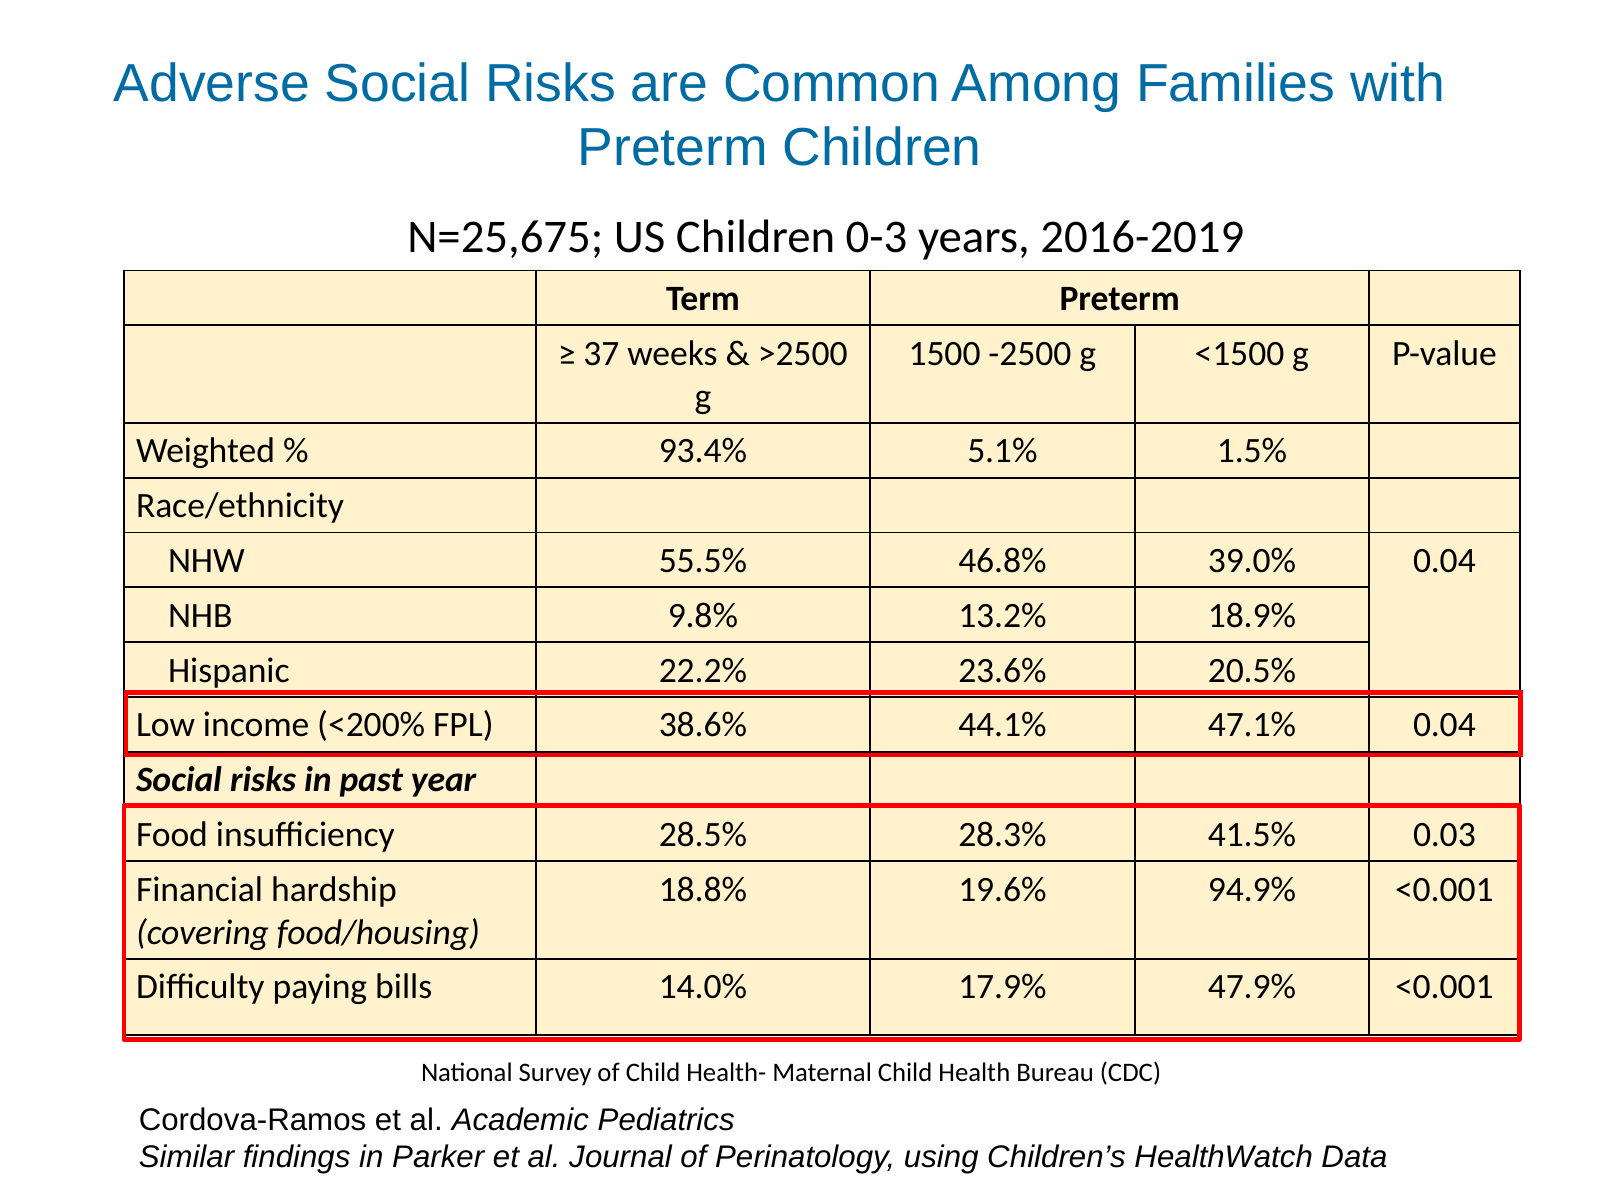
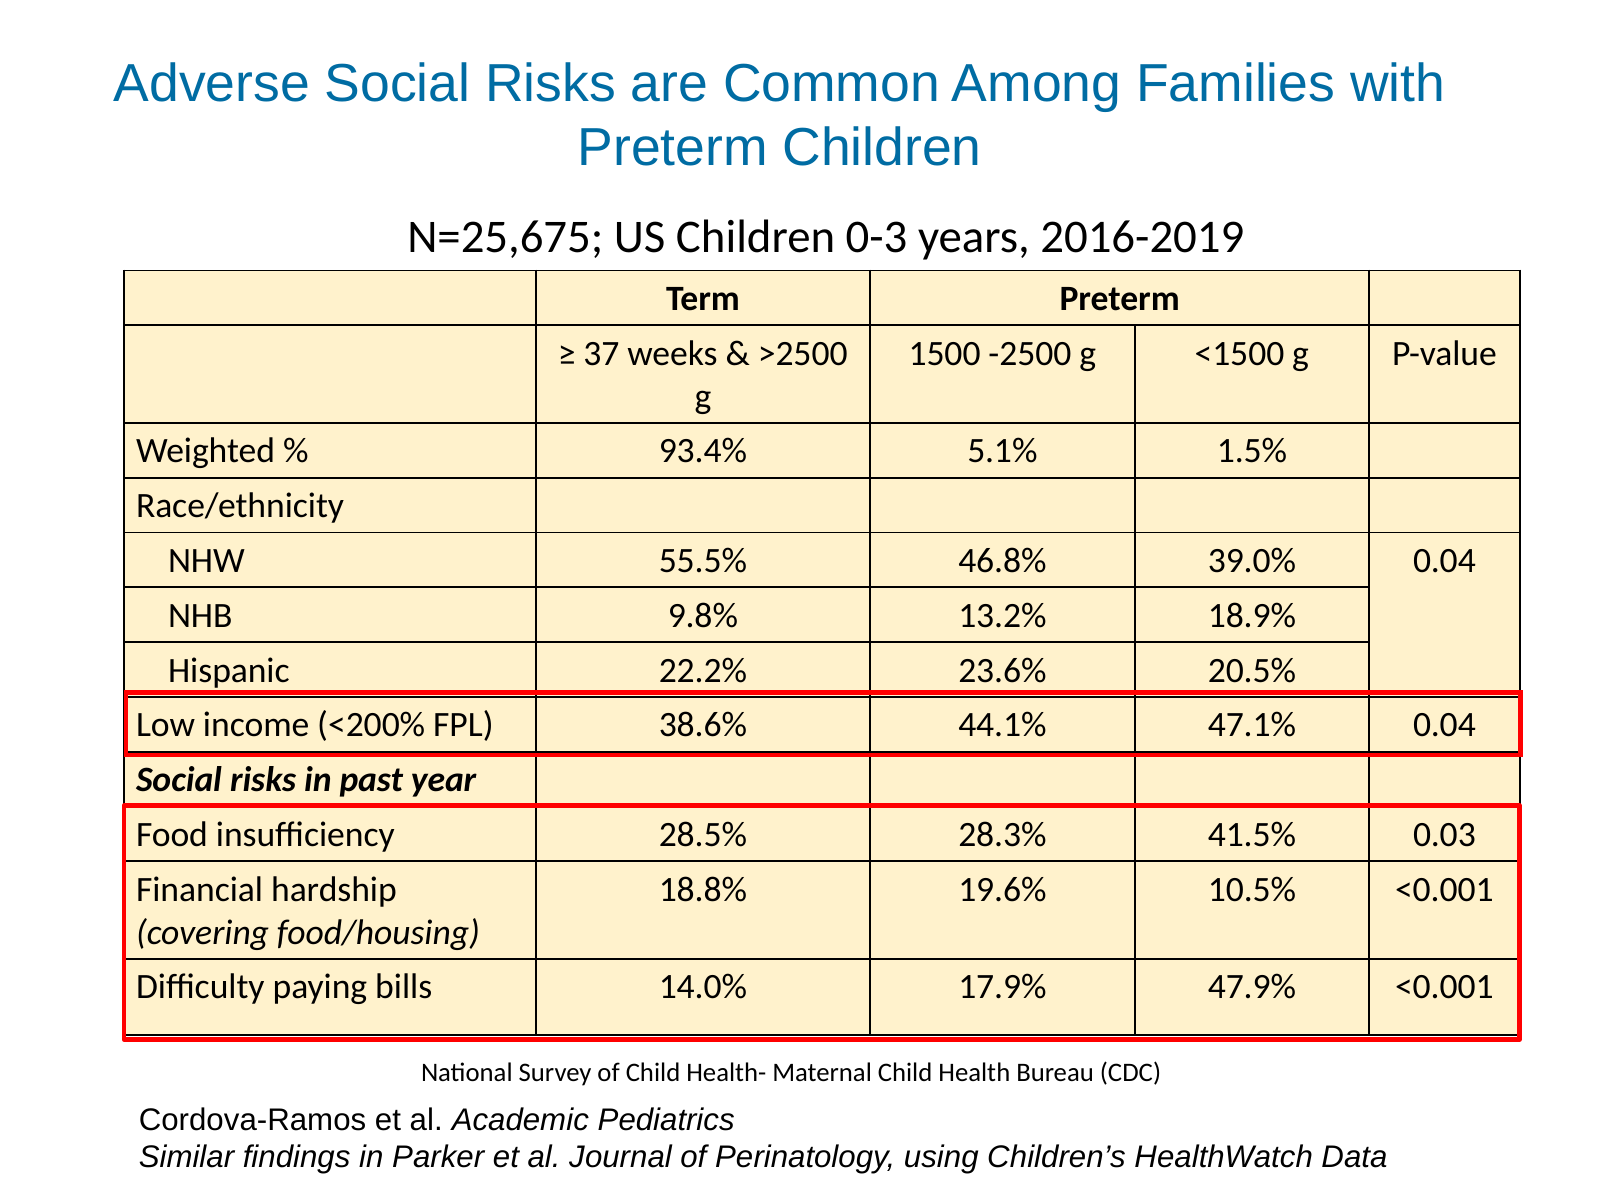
94.9%: 94.9% -> 10.5%
